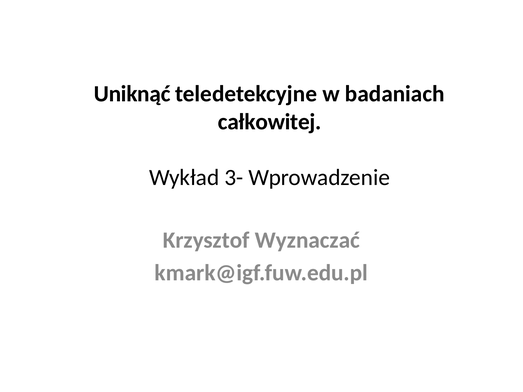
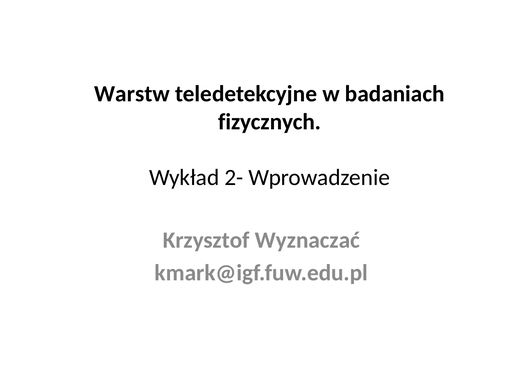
Uniknąć: Uniknąć -> Warstw
całkowitej: całkowitej -> fizycznych
3-: 3- -> 2-
